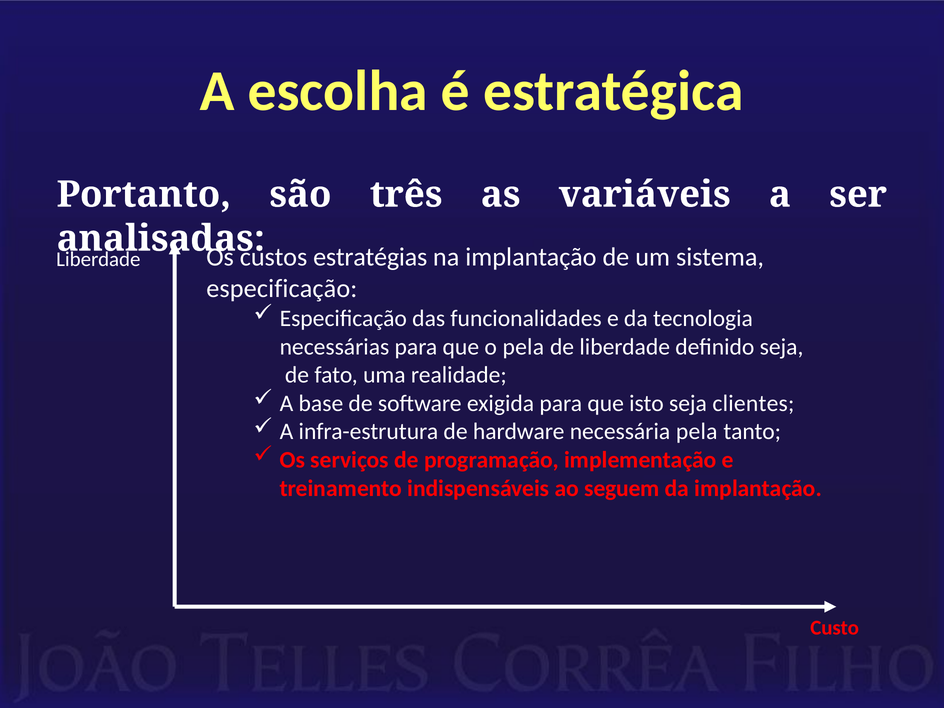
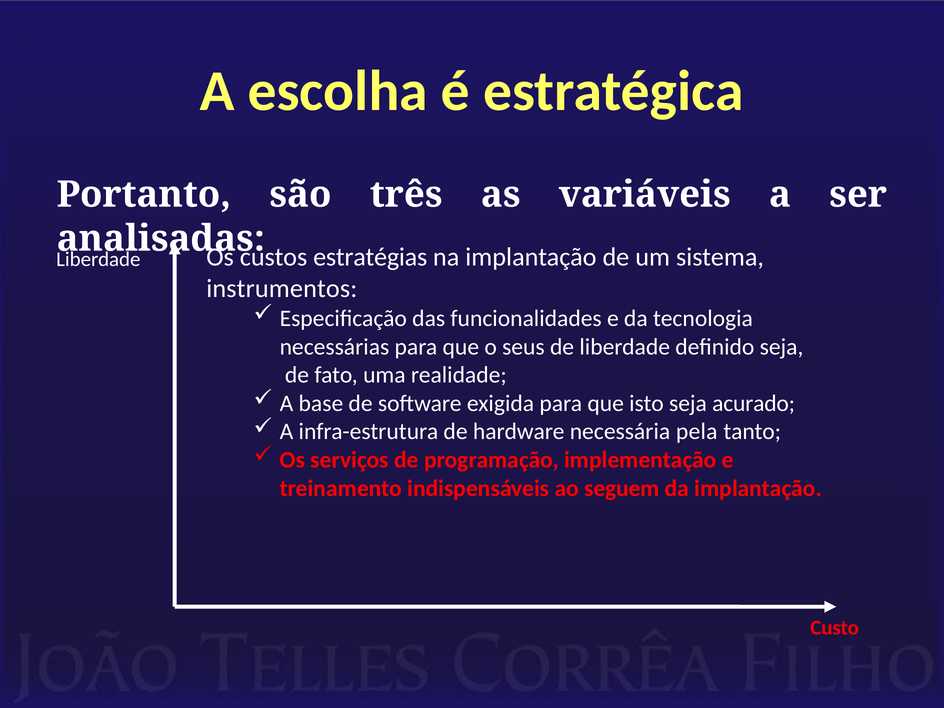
especificação at (282, 289): especificação -> instrumentos
o pela: pela -> seus
clientes: clientes -> acurado
